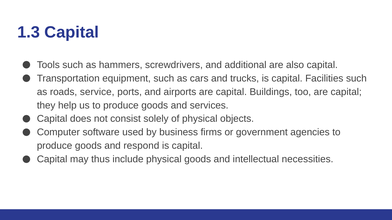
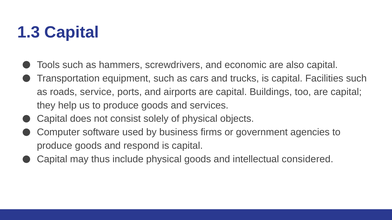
additional: additional -> economic
necessities: necessities -> considered
